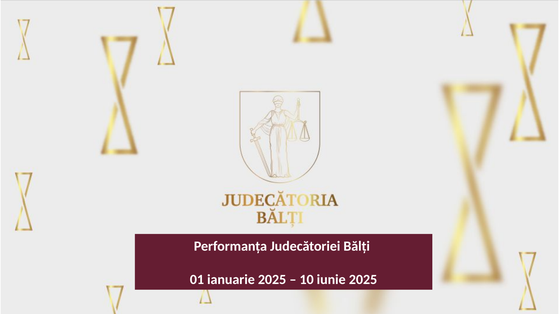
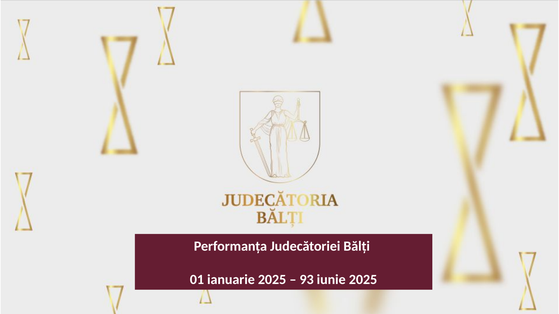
10: 10 -> 93
